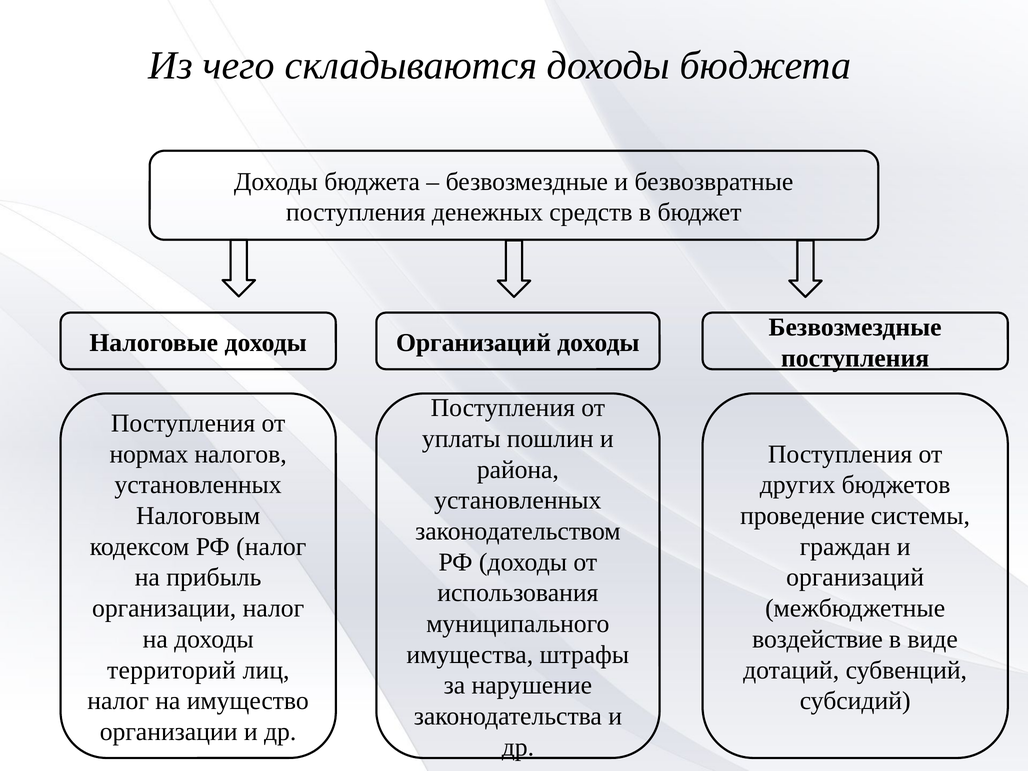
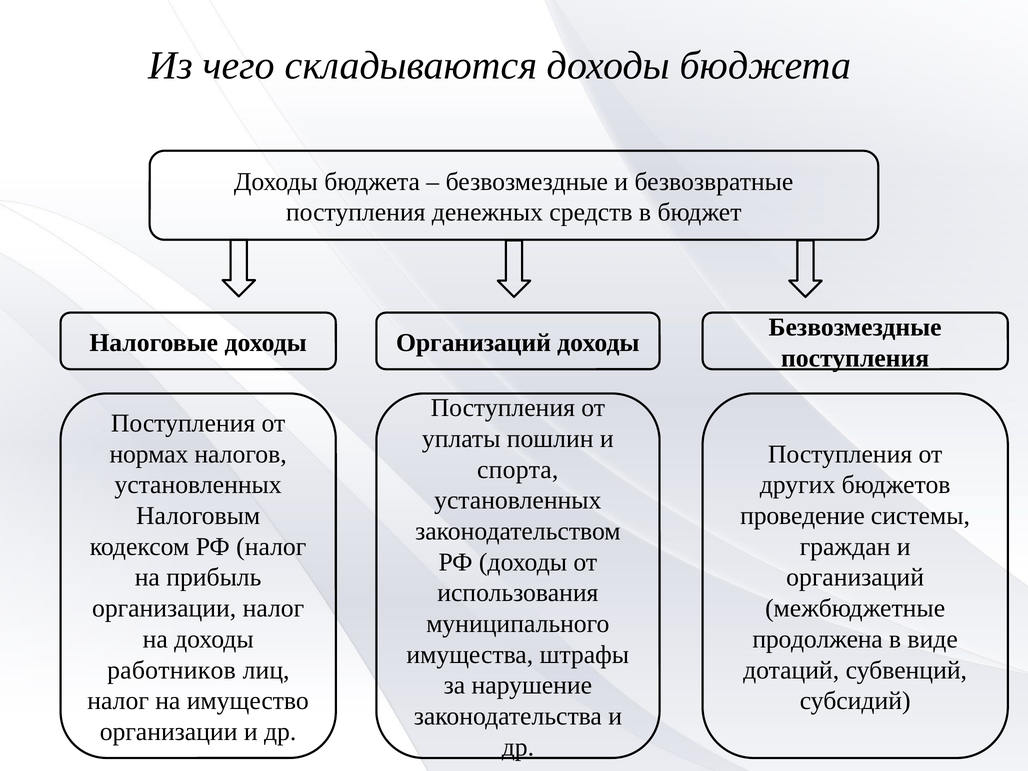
района: района -> спорта
воздействие: воздействие -> продолжена
территорий: территорий -> работников
